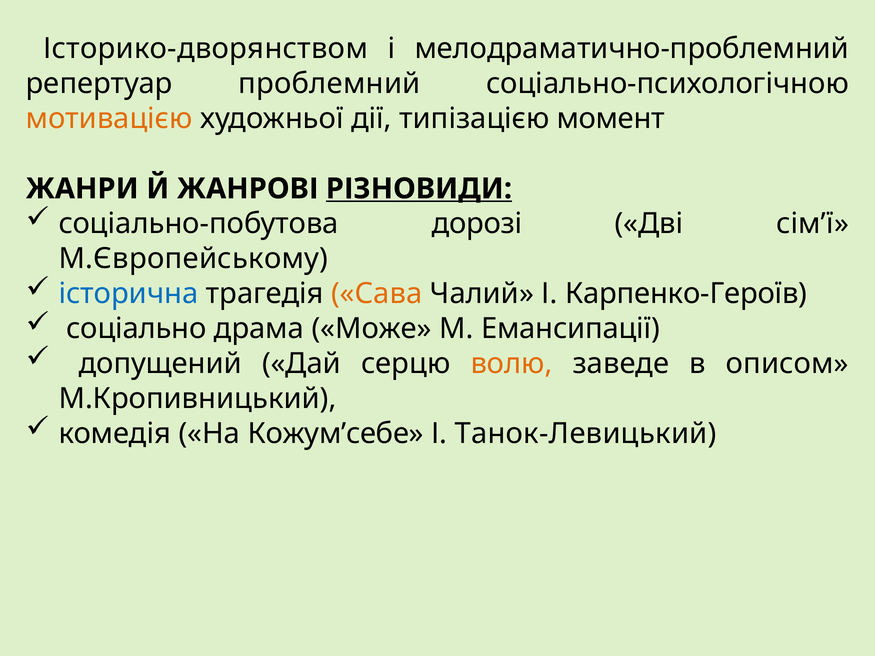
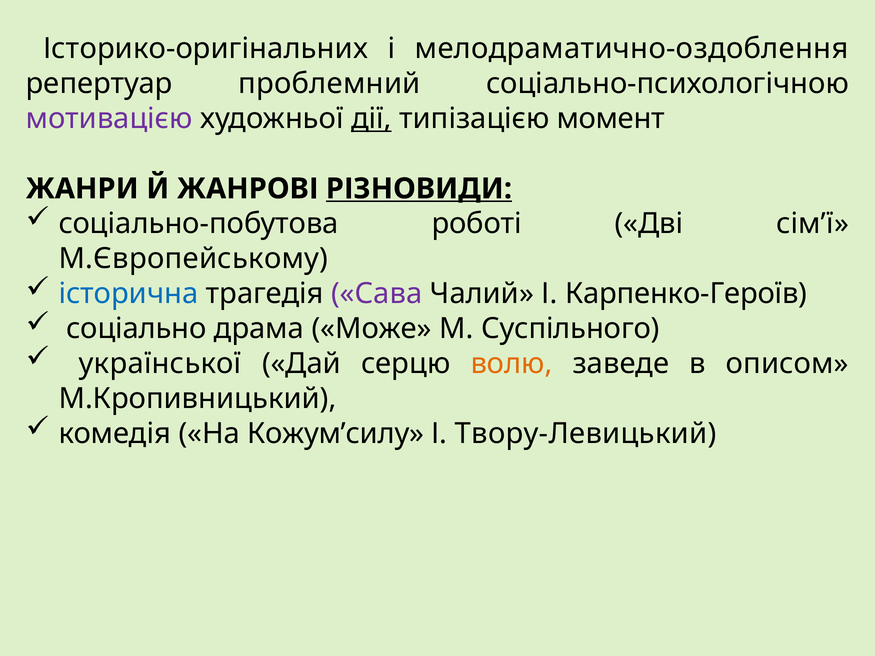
Історико-дворянством: Історико-дворянством -> Історико-оригінальних
мелодраматично-проблемний: мелодраматично-проблемний -> мелодраматично-оздоблення
мотивацією colour: orange -> purple
дії underline: none -> present
дорозі: дорозі -> роботі
Сава colour: orange -> purple
Емансипації: Емансипації -> Суспільного
допущений: допущений -> української
Кожум’себе: Кожум’себе -> Кожум’силу
Танок-Левицький: Танок-Левицький -> Твору-Левицький
